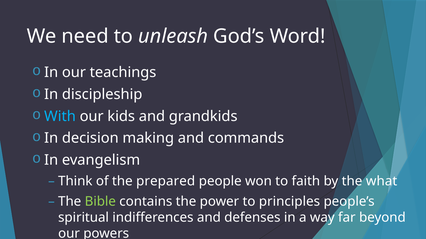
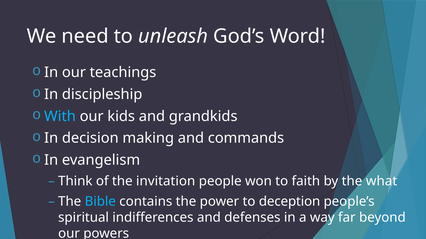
prepared: prepared -> invitation
Bible colour: light green -> light blue
principles: principles -> deception
